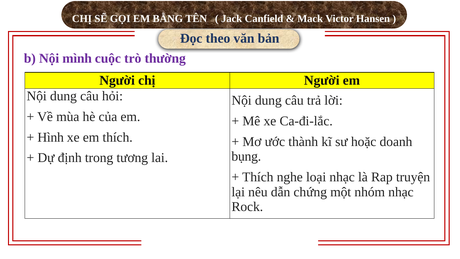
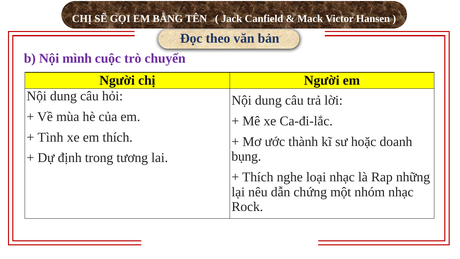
thường: thường -> chuyển
Hình: Hình -> Tình
truyện: truyện -> những
